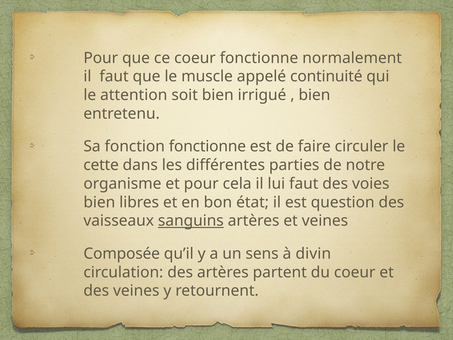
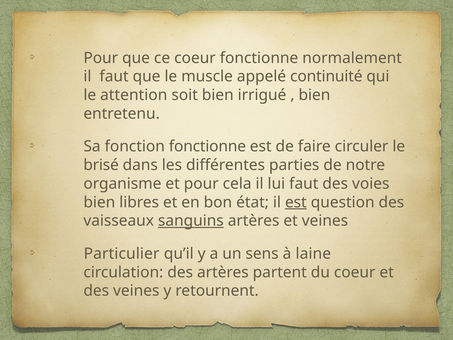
cette: cette -> brisé
est at (296, 202) underline: none -> present
Composée: Composée -> Particulier
divin: divin -> laine
